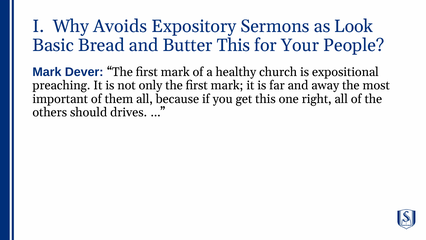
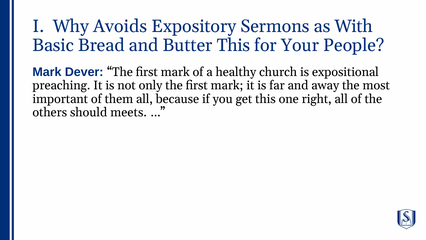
Look: Look -> With
drives: drives -> meets
